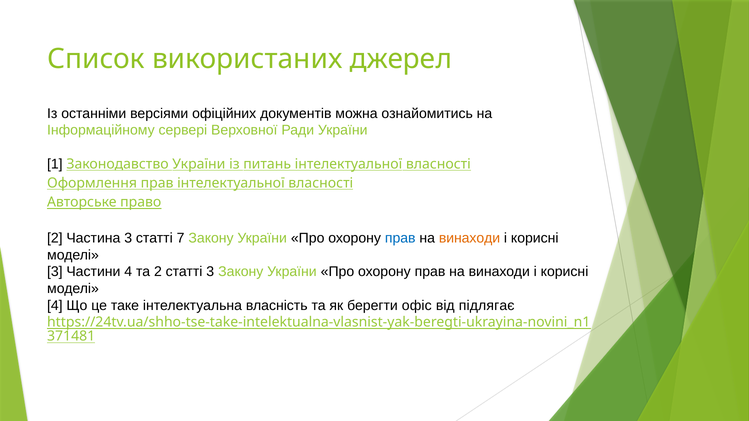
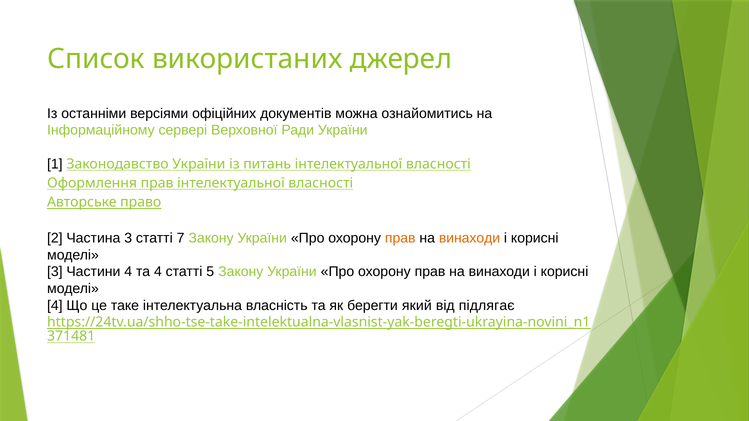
прав at (400, 238) colour: blue -> orange
та 2: 2 -> 4
статті 3: 3 -> 5
офіс: офіс -> який
